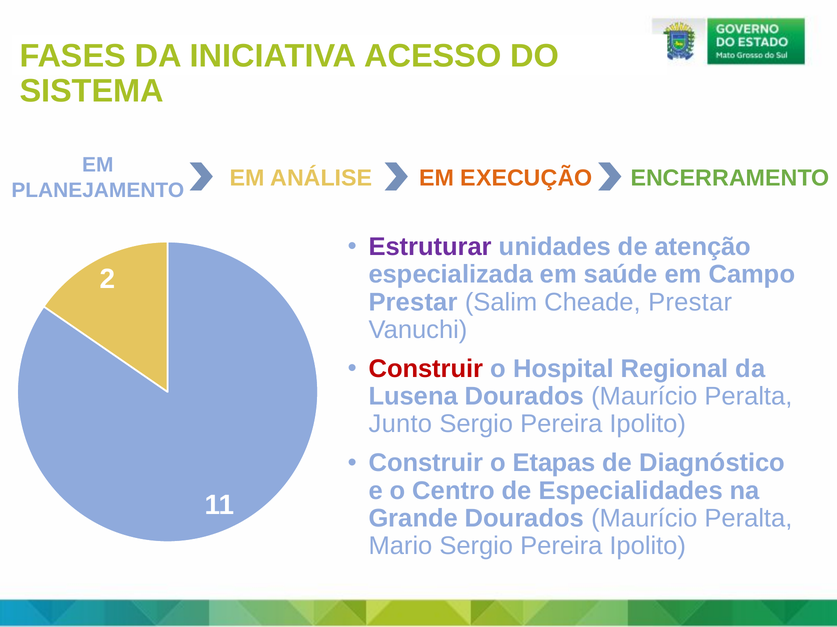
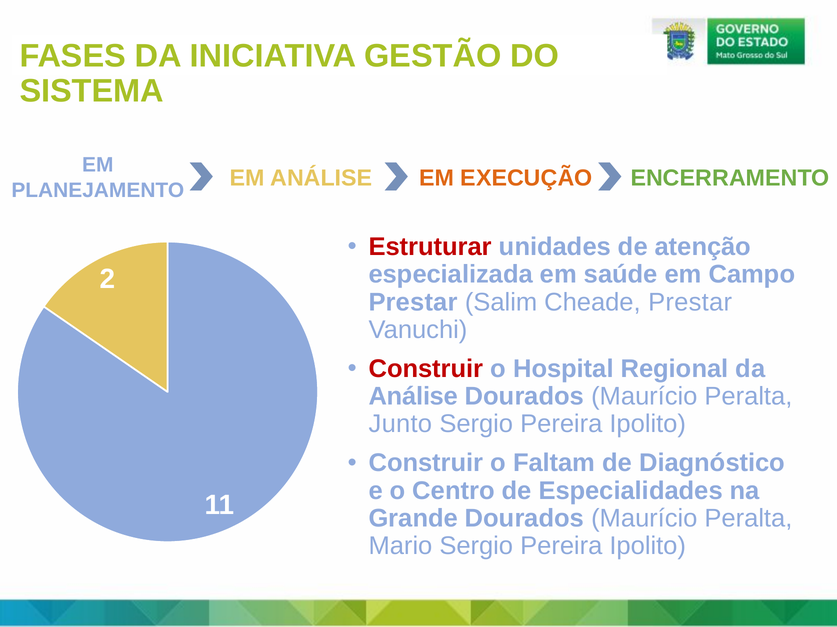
ACESSO: ACESSO -> GESTÃO
Estruturar colour: purple -> red
Lusena at (413, 397): Lusena -> Análise
Etapas: Etapas -> Faltam
